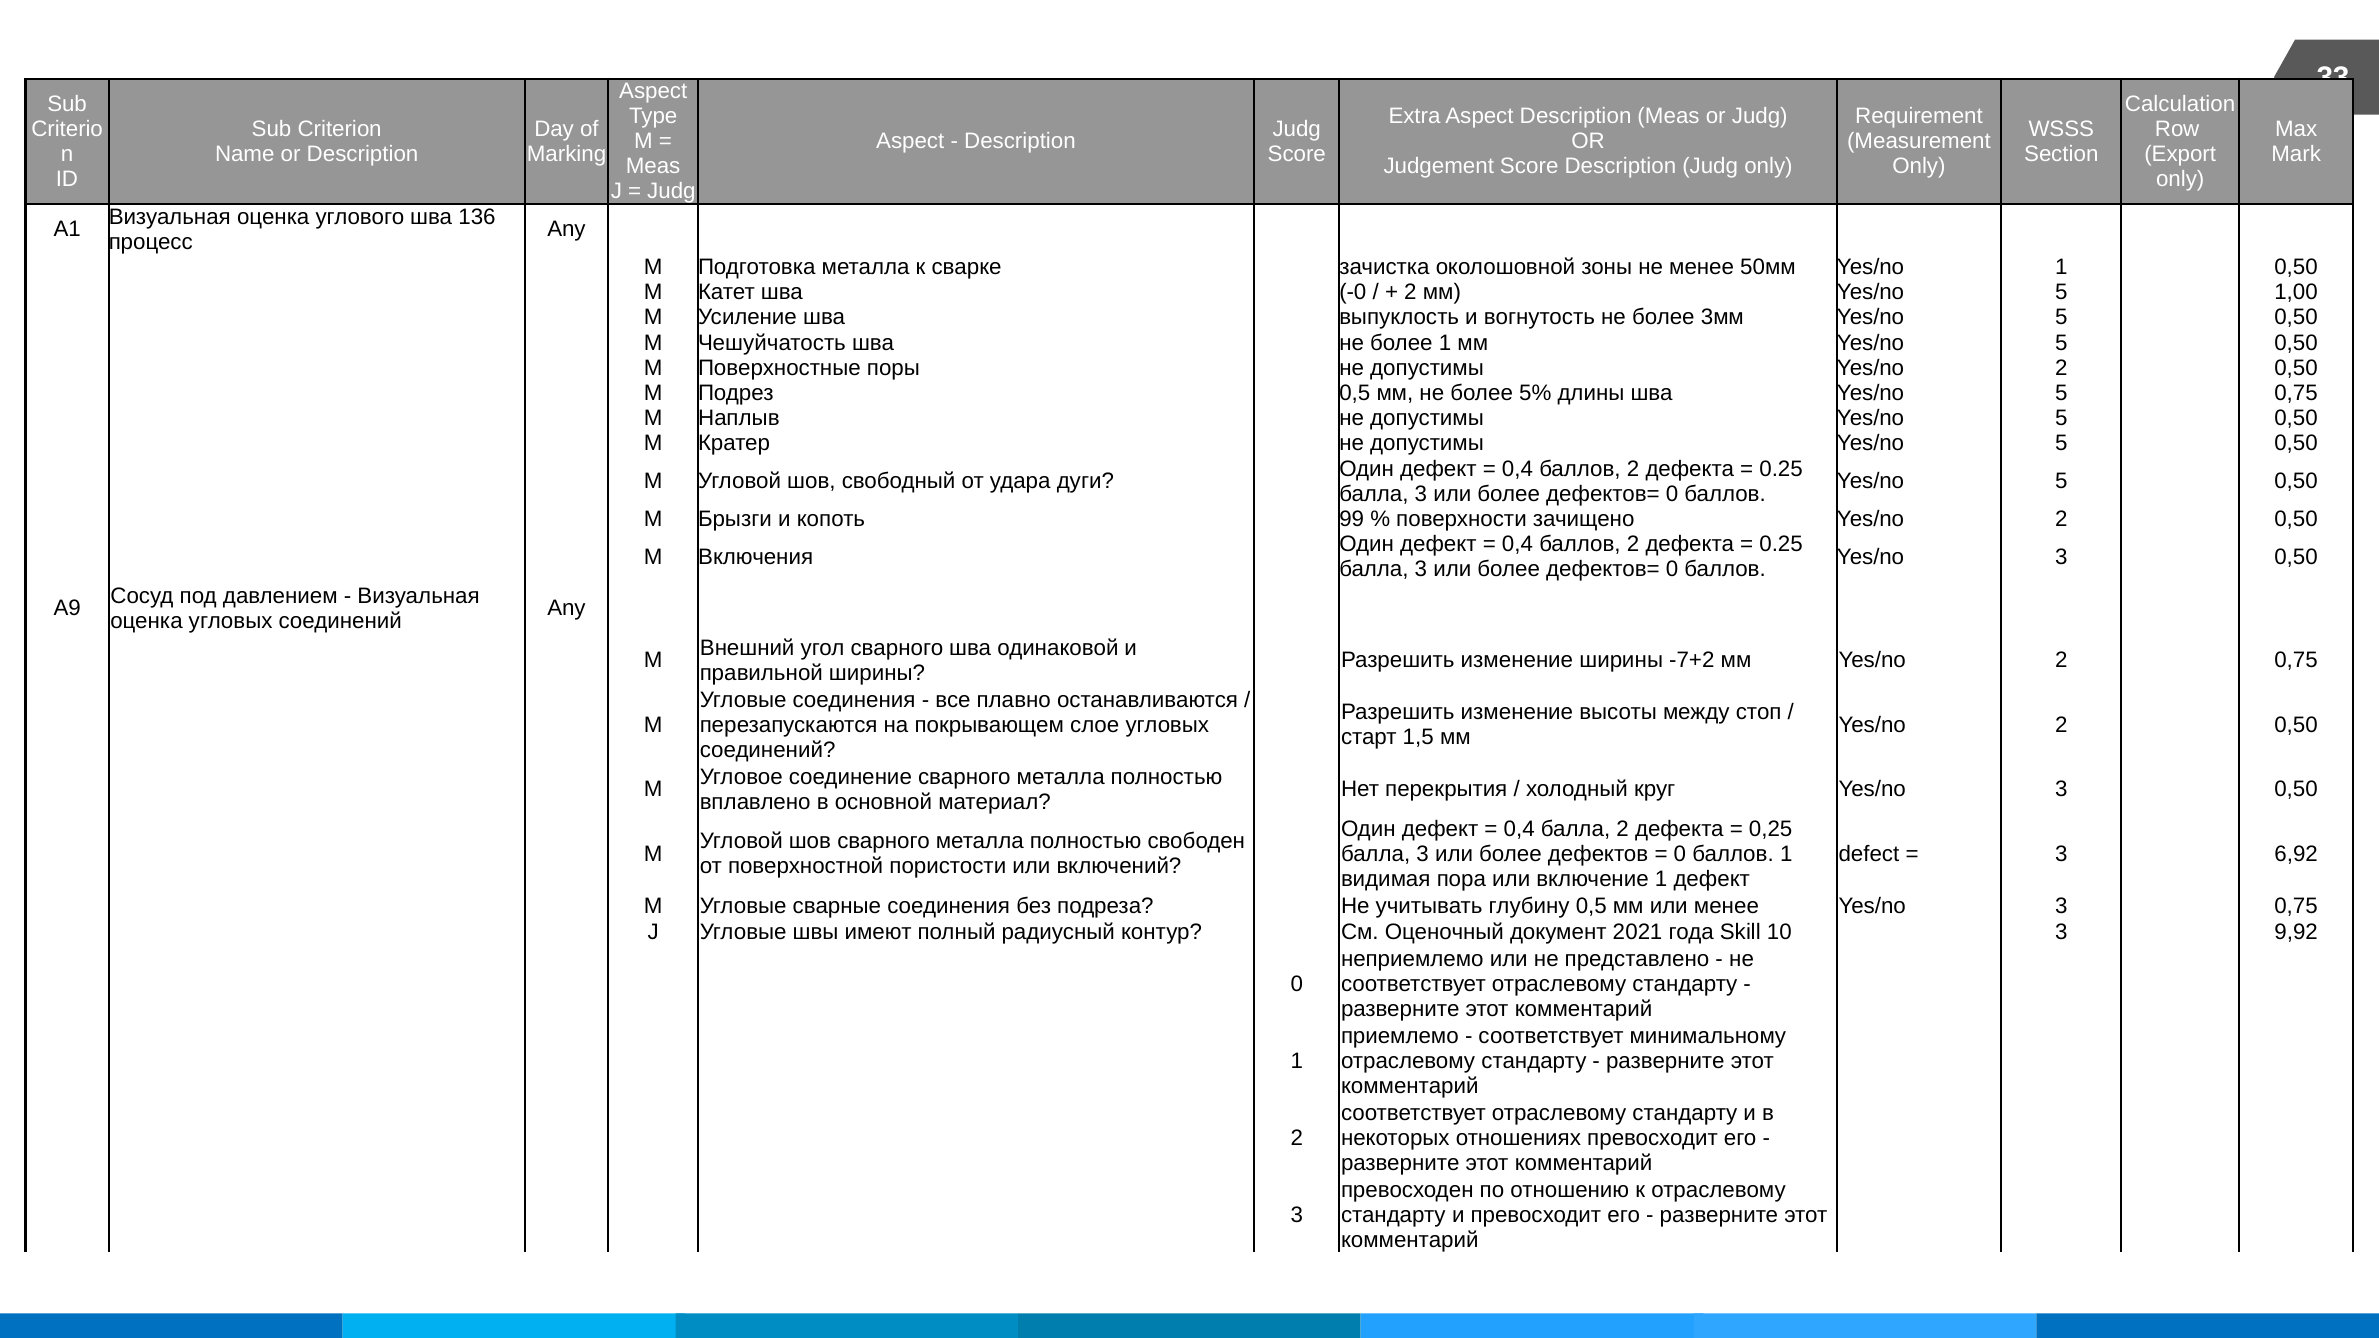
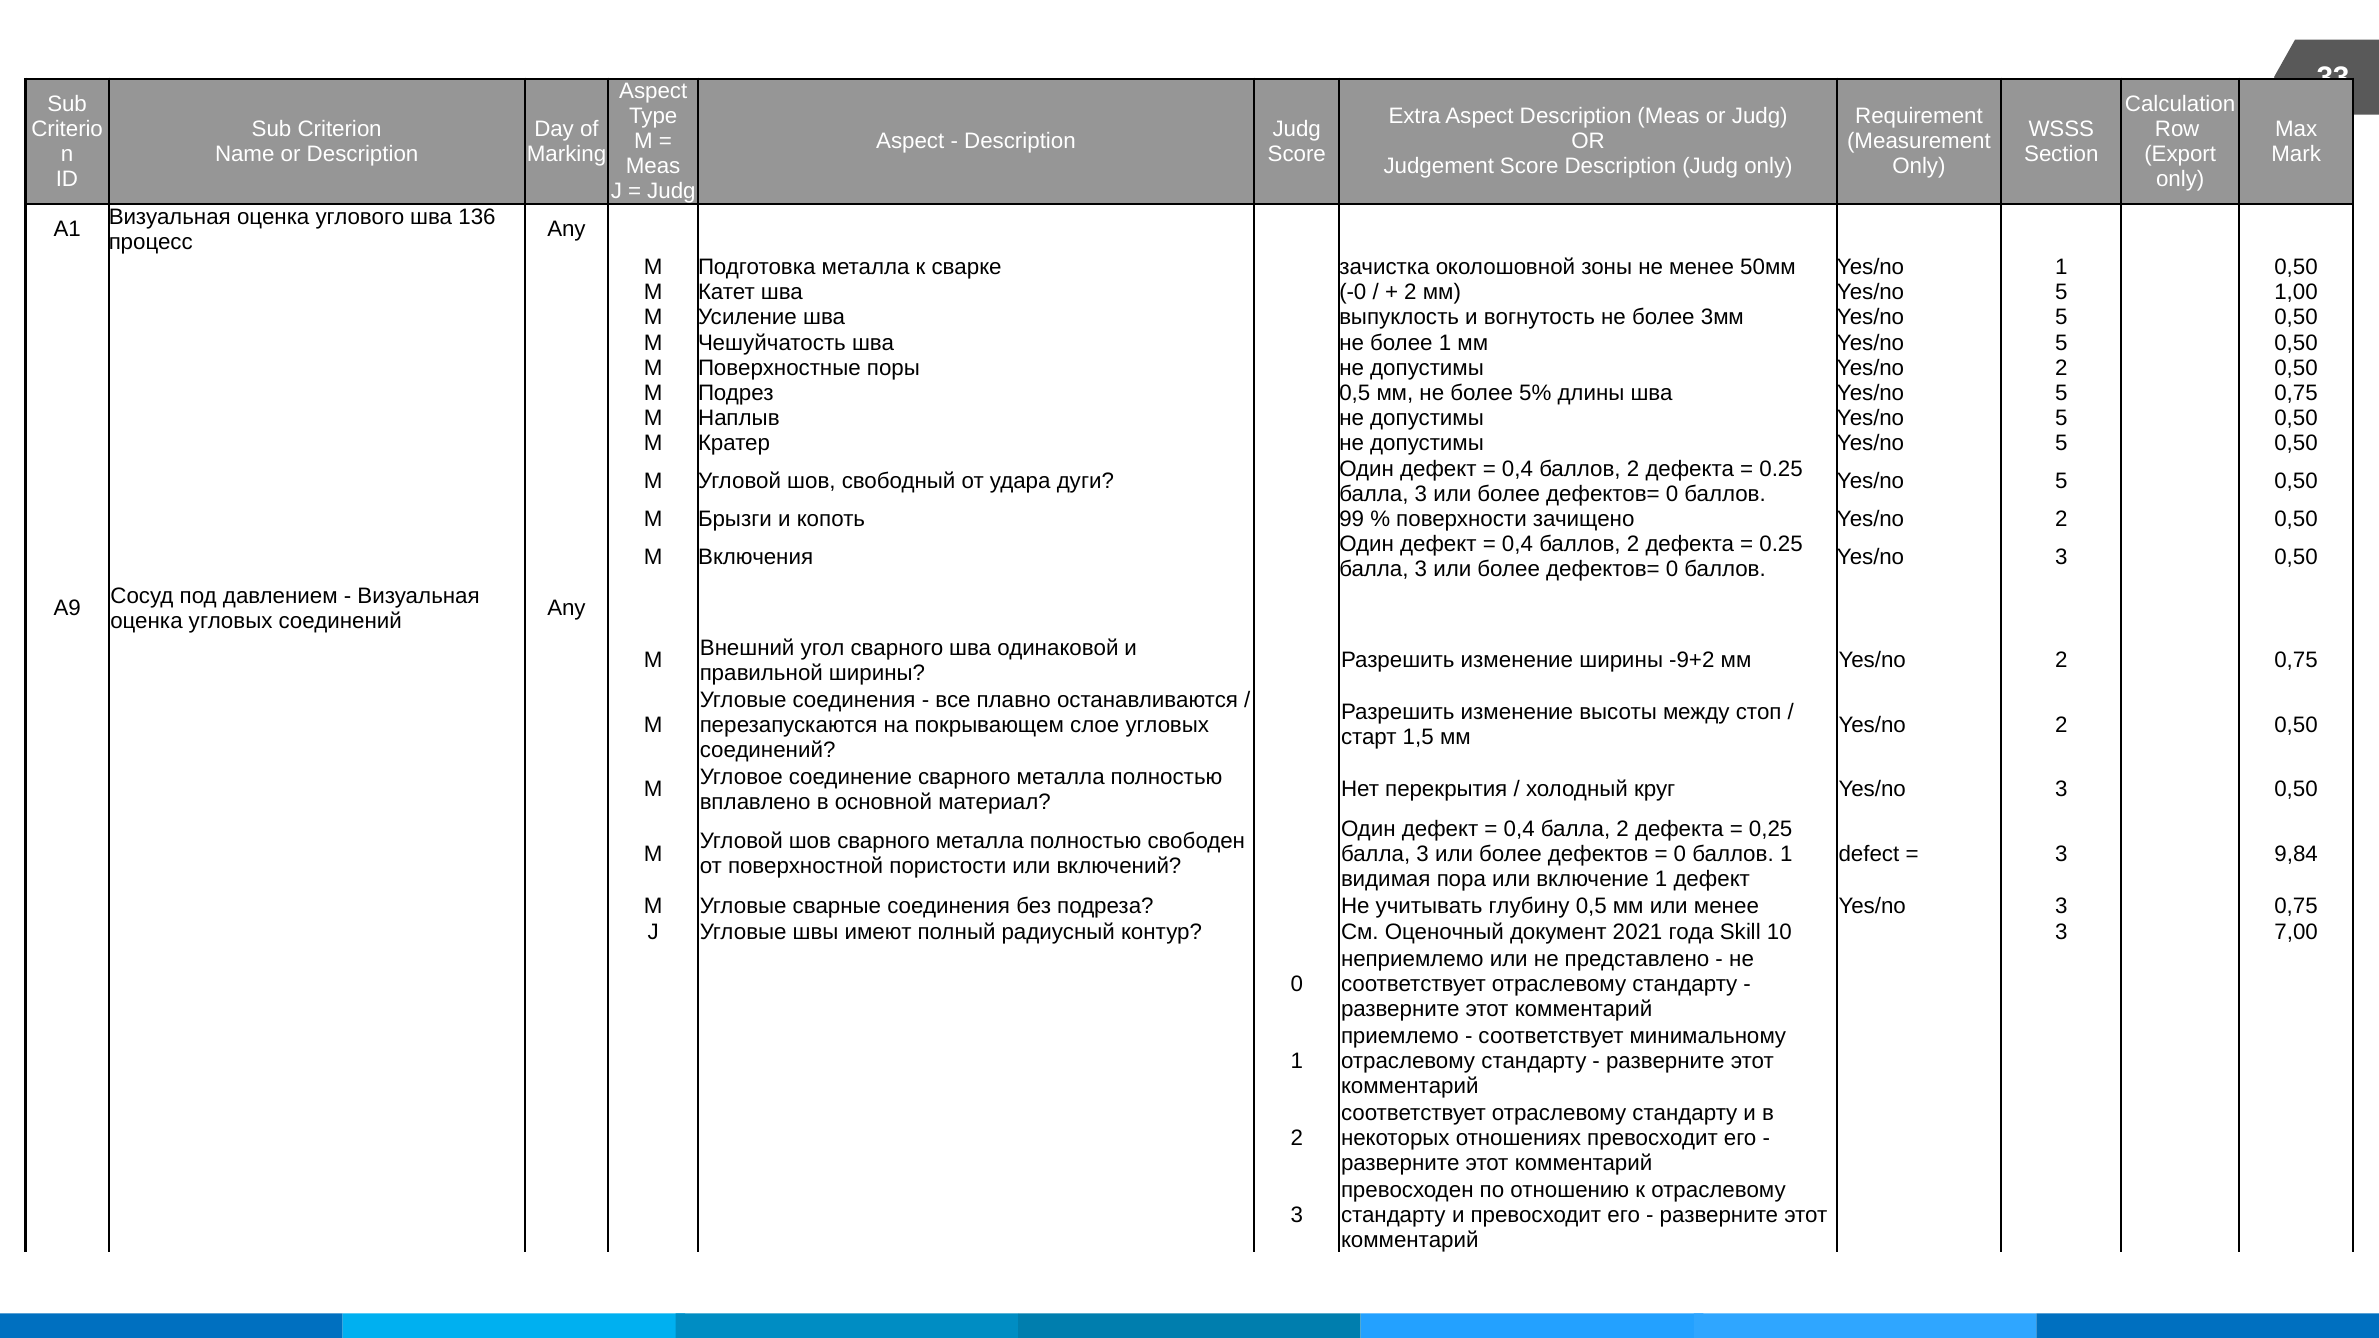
-7+2: -7+2 -> -9+2
6,92: 6,92 -> 9,84
9,92: 9,92 -> 7,00
